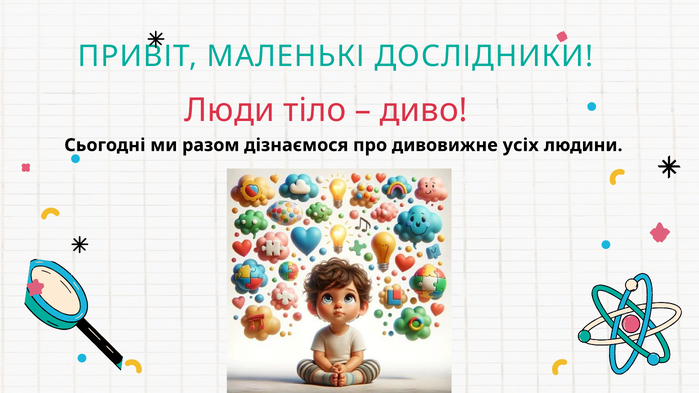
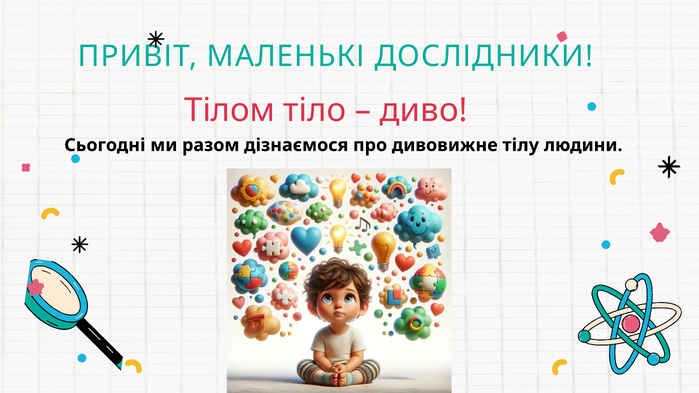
Люди: Люди -> Тілом
усіх: усіх -> тілу
